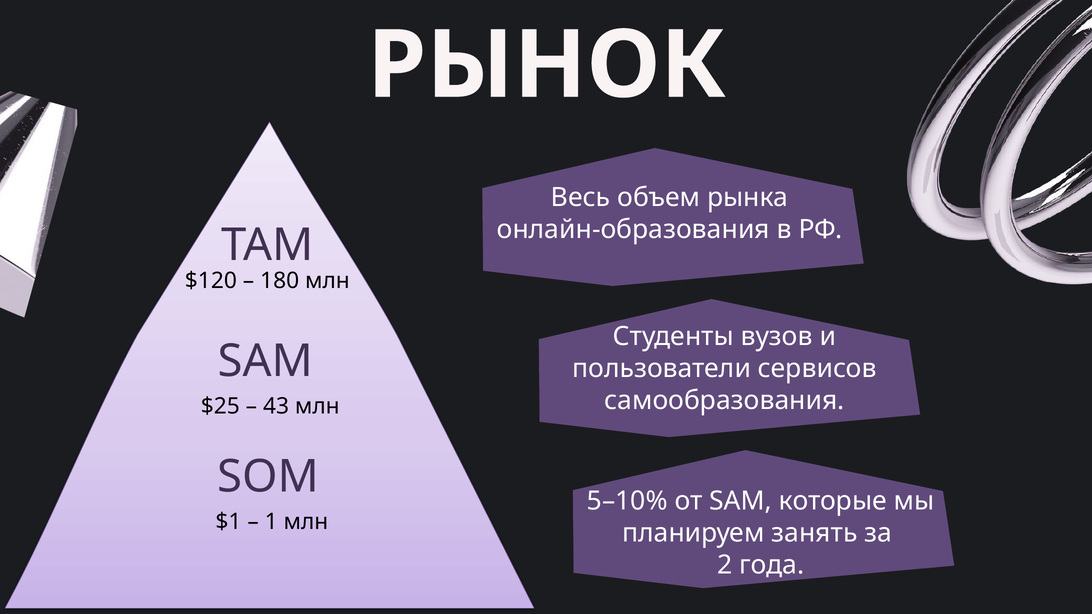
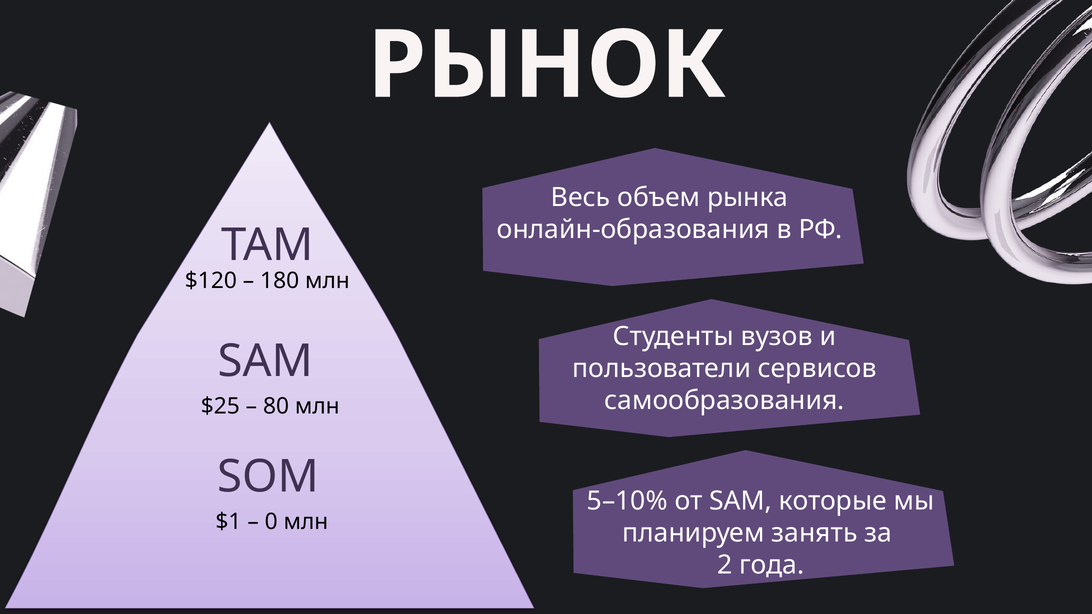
43: 43 -> 80
1: 1 -> 0
